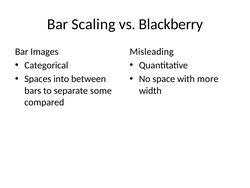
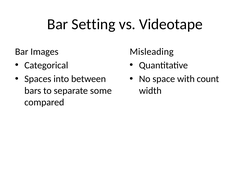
Scaling: Scaling -> Setting
Blackberry: Blackberry -> Videotape
more: more -> count
